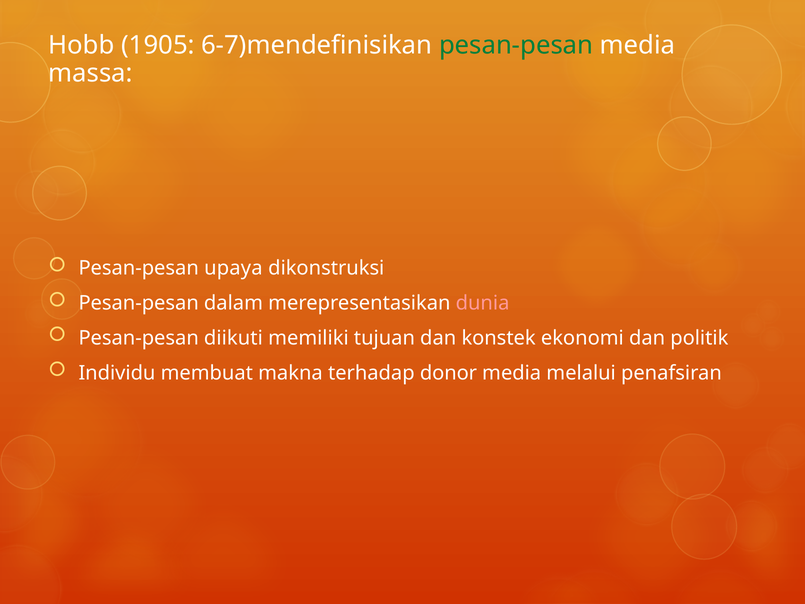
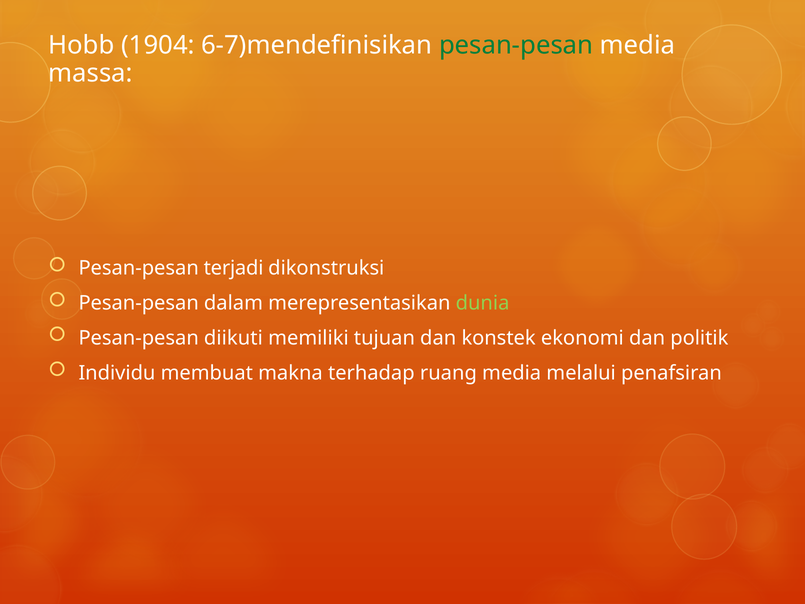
1905: 1905 -> 1904
upaya: upaya -> terjadi
dunia colour: pink -> light green
donor: donor -> ruang
